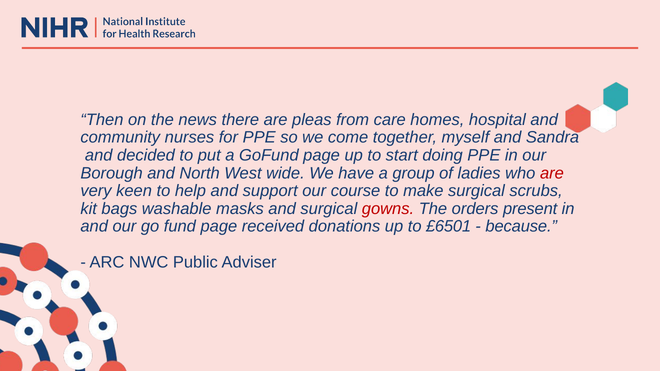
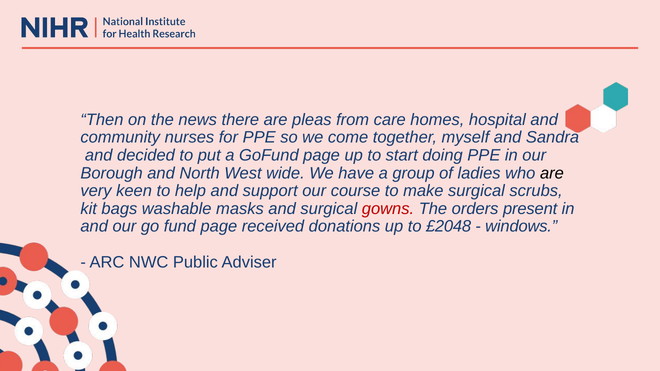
are at (552, 173) colour: red -> black
£6501: £6501 -> £2048
because: because -> windows
